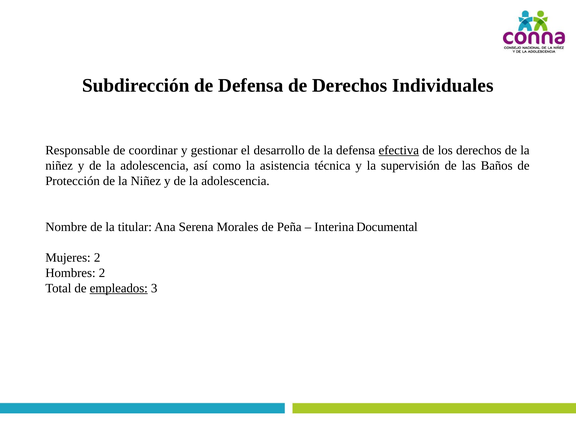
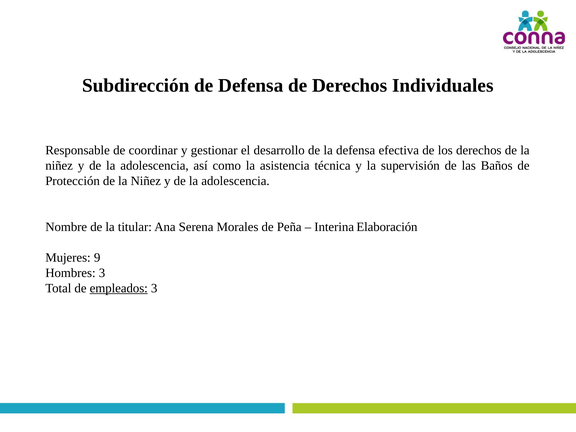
efectiva underline: present -> none
Documental: Documental -> Elaboración
Mujeres 2: 2 -> 9
Hombres 2: 2 -> 3
